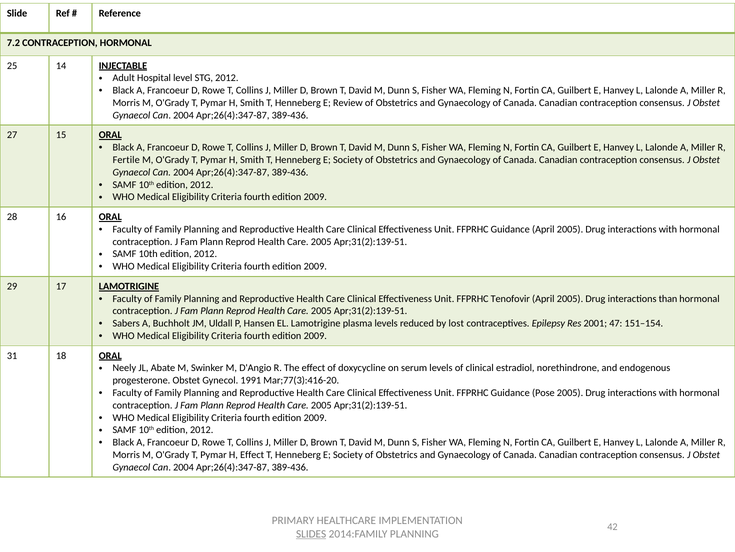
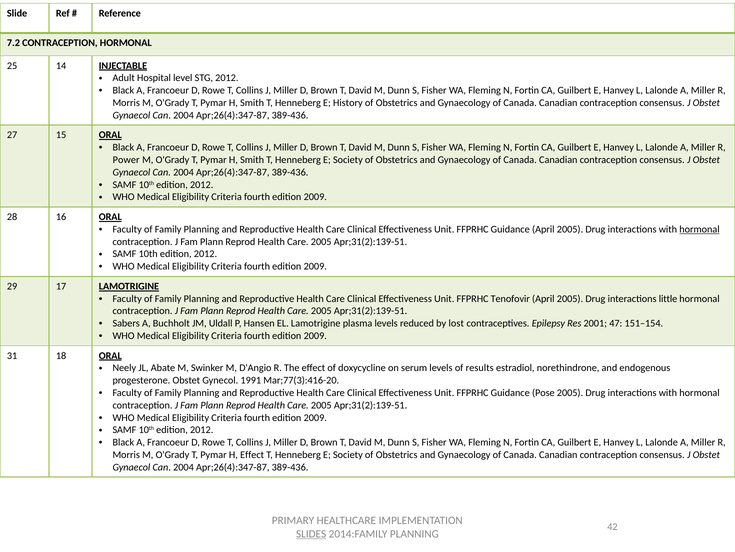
Review: Review -> History
Fertile: Fertile -> Power
hormonal at (700, 229) underline: none -> present
than: than -> little
of clinical: clinical -> results
